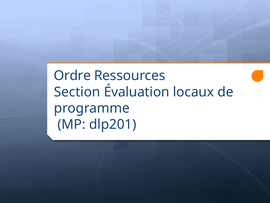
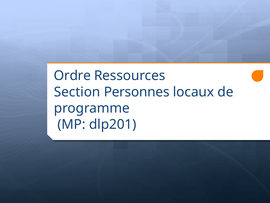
Évaluation: Évaluation -> Personnes
